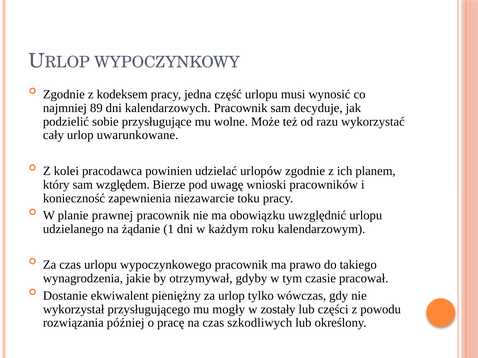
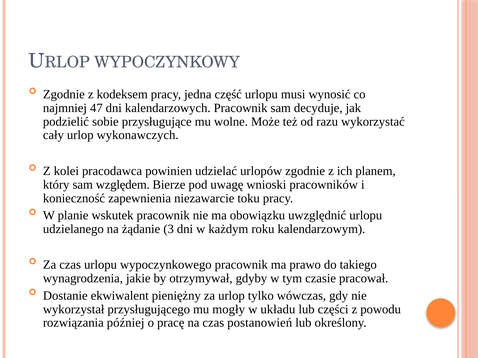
89: 89 -> 47
uwarunkowane: uwarunkowane -> wykonawczych
prawnej: prawnej -> wskutek
1: 1 -> 3
zostały: zostały -> układu
szkodliwych: szkodliwych -> postanowień
